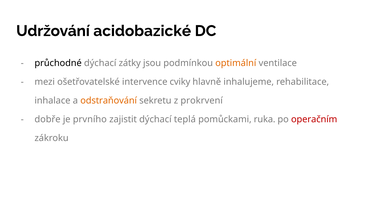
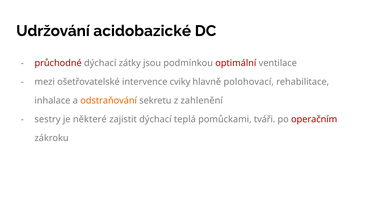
průchodné colour: black -> red
optimální colour: orange -> red
inhalujeme: inhalujeme -> polohovací
prokrvení: prokrvení -> zahlenění
dobře: dobře -> sestry
prvního: prvního -> některé
ruka: ruka -> tváři
